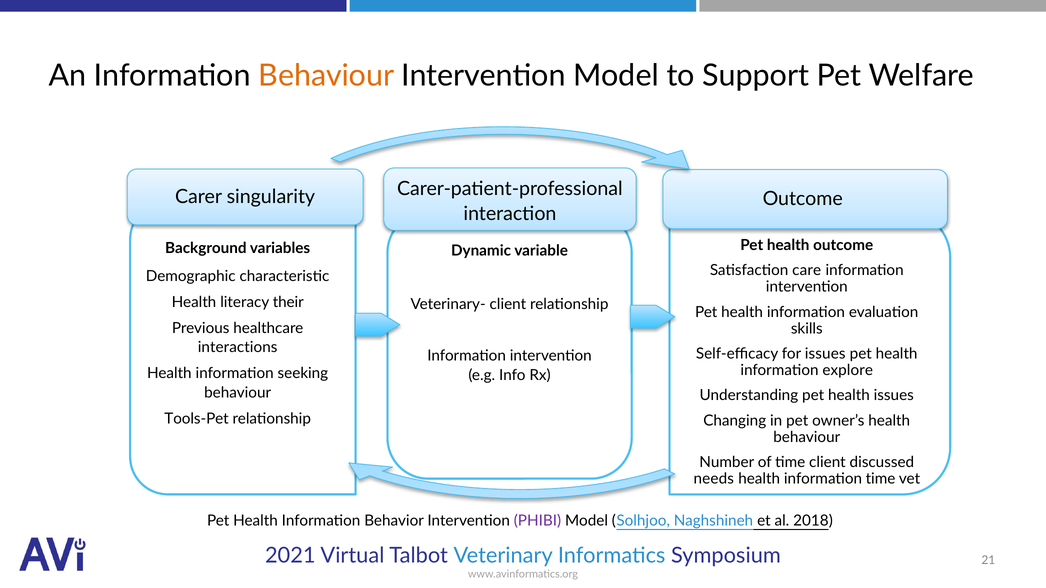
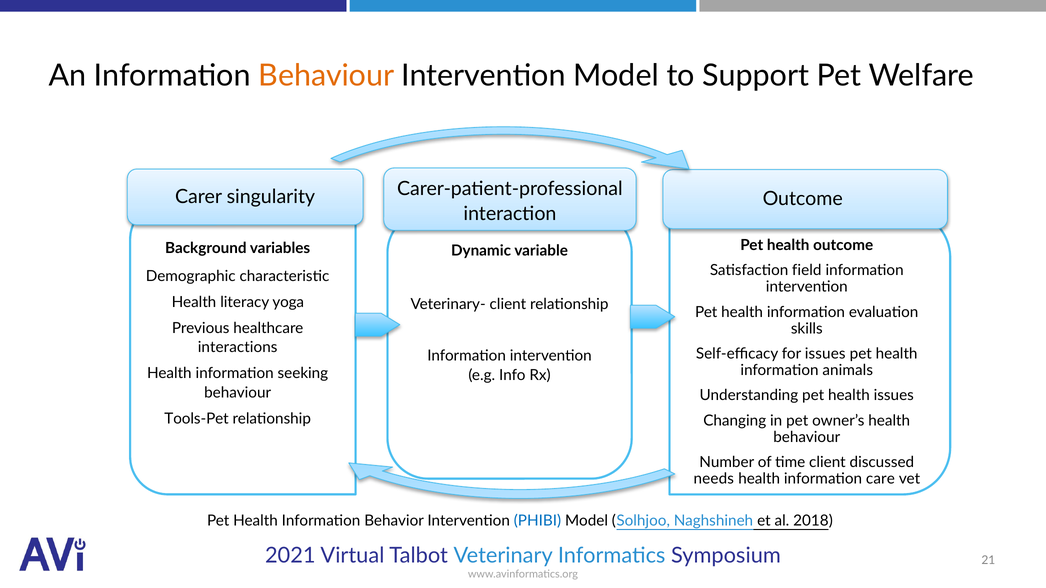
care: care -> field
their: their -> yoga
explore: explore -> animals
information time: time -> care
PHIBI colour: purple -> blue
